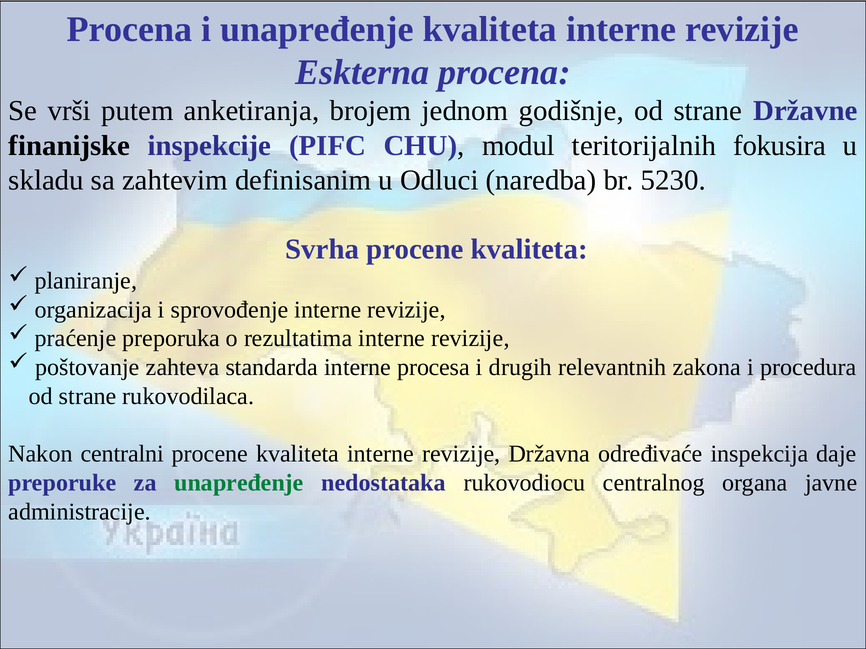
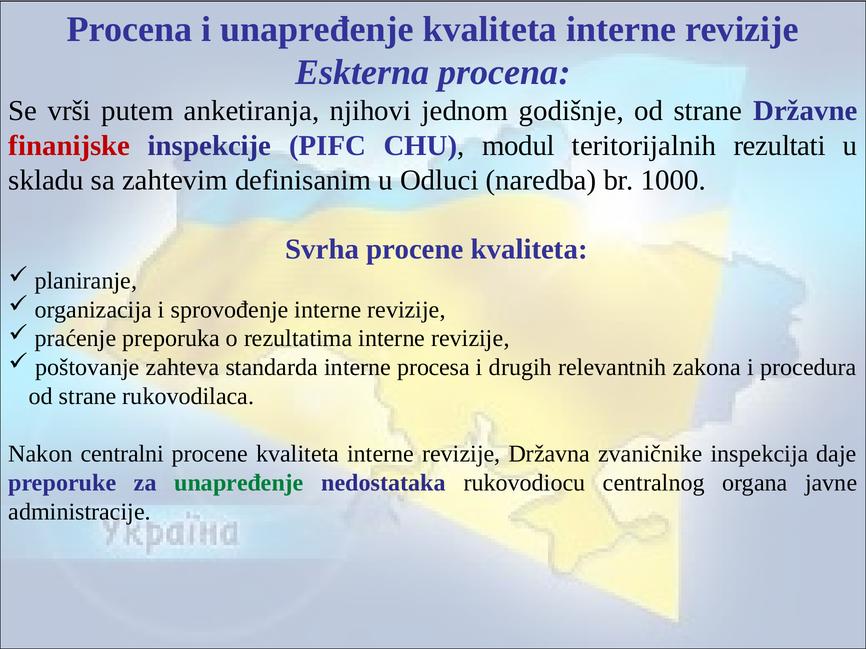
brojem: brojem -> njihovi
finanijske colour: black -> red
fokusira: fokusira -> rezultati
5230: 5230 -> 1000
određivaće: određivaće -> zvaničnike
